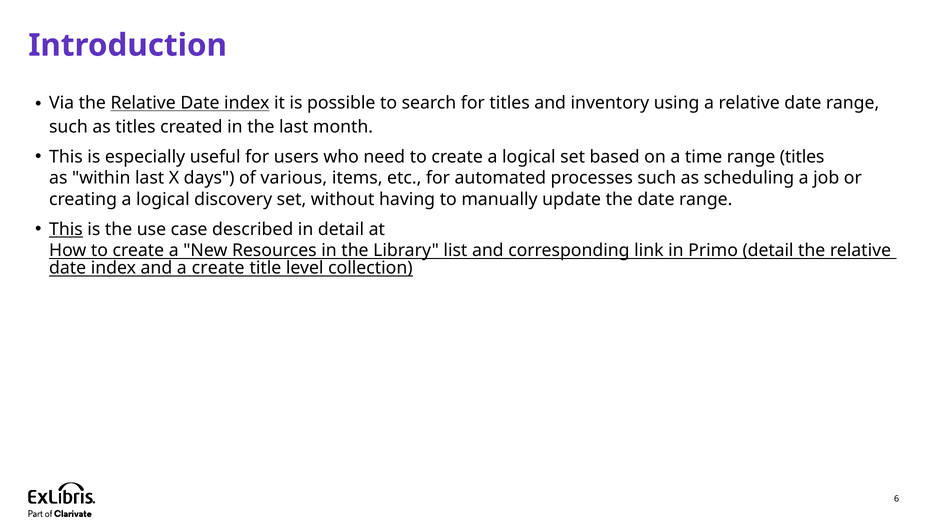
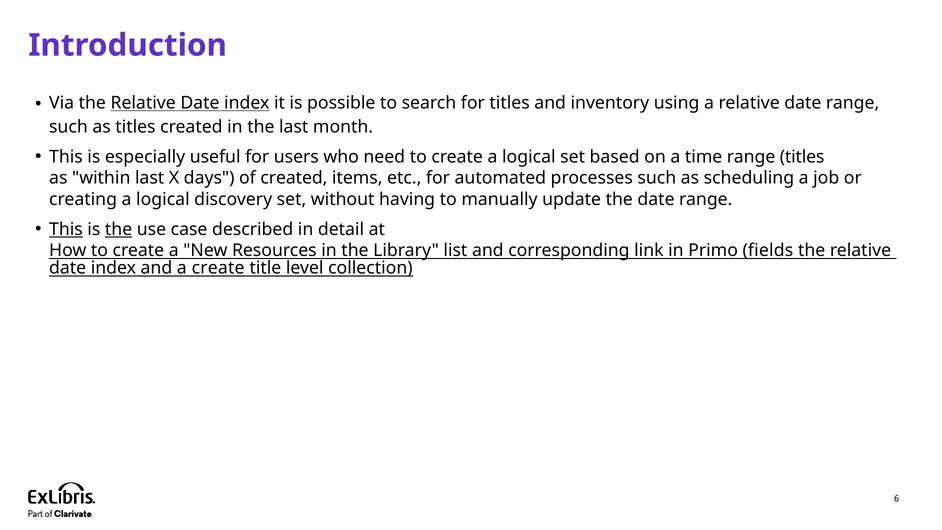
of various: various -> created
the at (119, 229) underline: none -> present
Primo detail: detail -> fields
